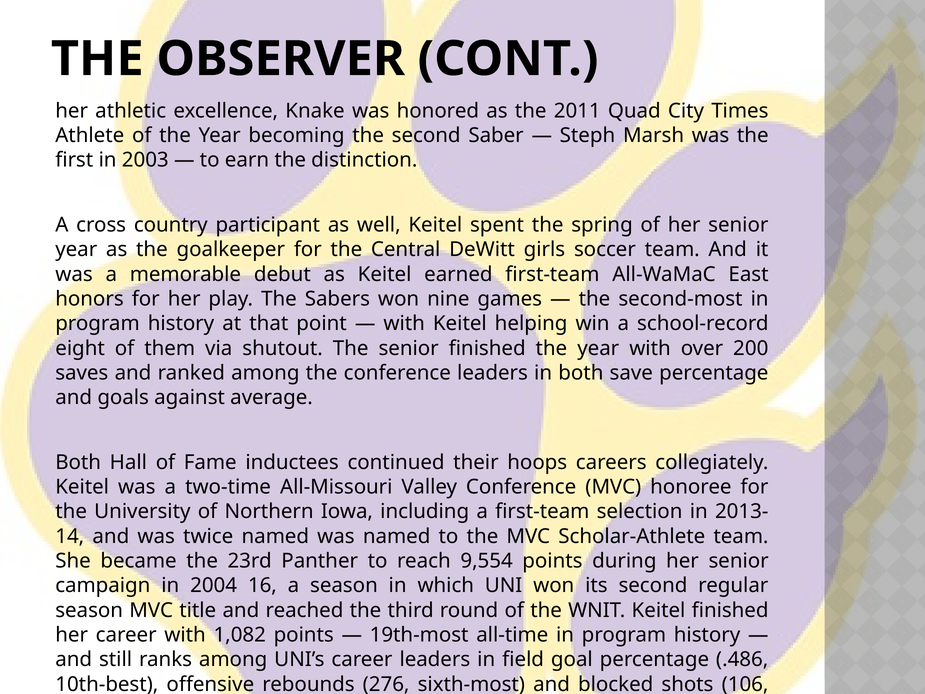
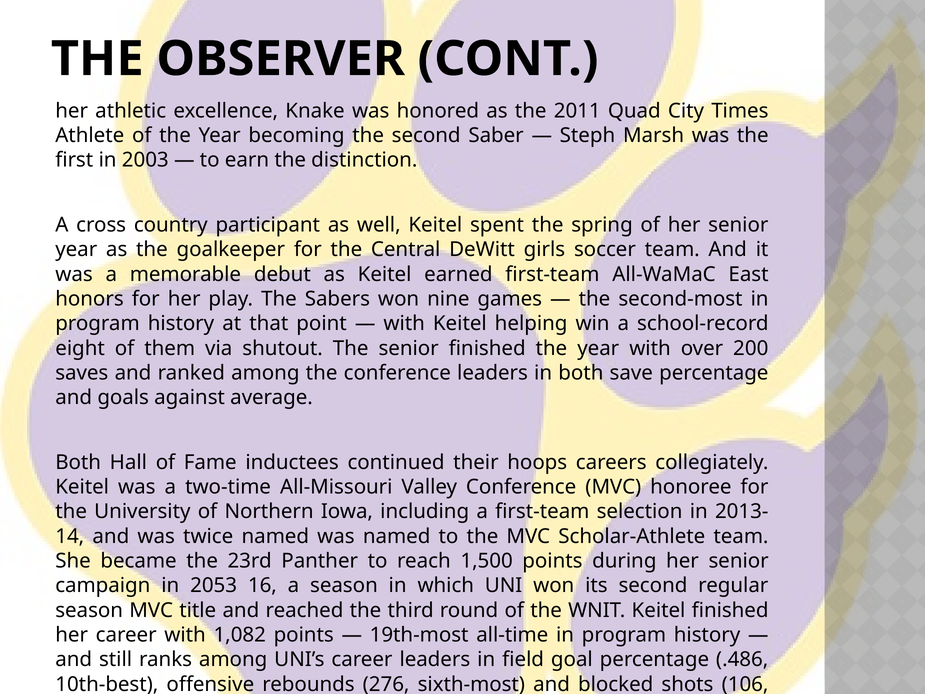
9,554: 9,554 -> 1,500
2004: 2004 -> 2053
